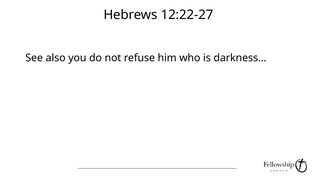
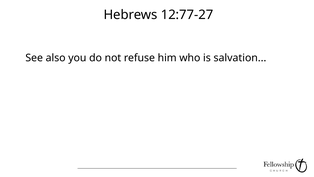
12:22-27: 12:22-27 -> 12:77-27
darkness: darkness -> salvation
